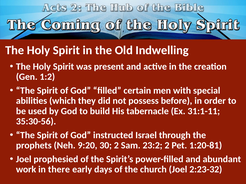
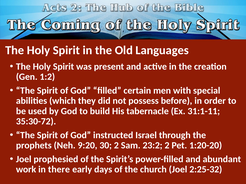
Indwelling: Indwelling -> Languages
35:30-56: 35:30-56 -> 35:30-72
1:20-81: 1:20-81 -> 1:20-20
2:23-32: 2:23-32 -> 2:25-32
